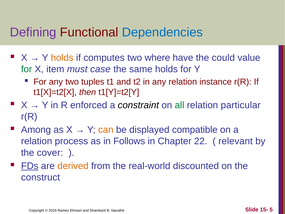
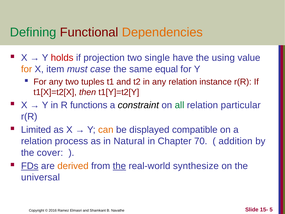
Defining colour: purple -> green
Dependencies colour: blue -> orange
holds at (62, 58) colour: orange -> red
computes: computes -> projection
where: where -> single
could: could -> using
for at (27, 69) colour: green -> orange
same holds: holds -> equal
enforced: enforced -> functions
Among: Among -> Limited
Follows: Follows -> Natural
22: 22 -> 70
relevant: relevant -> addition
the at (119, 166) underline: none -> present
discounted: discounted -> synthesize
construct: construct -> universal
